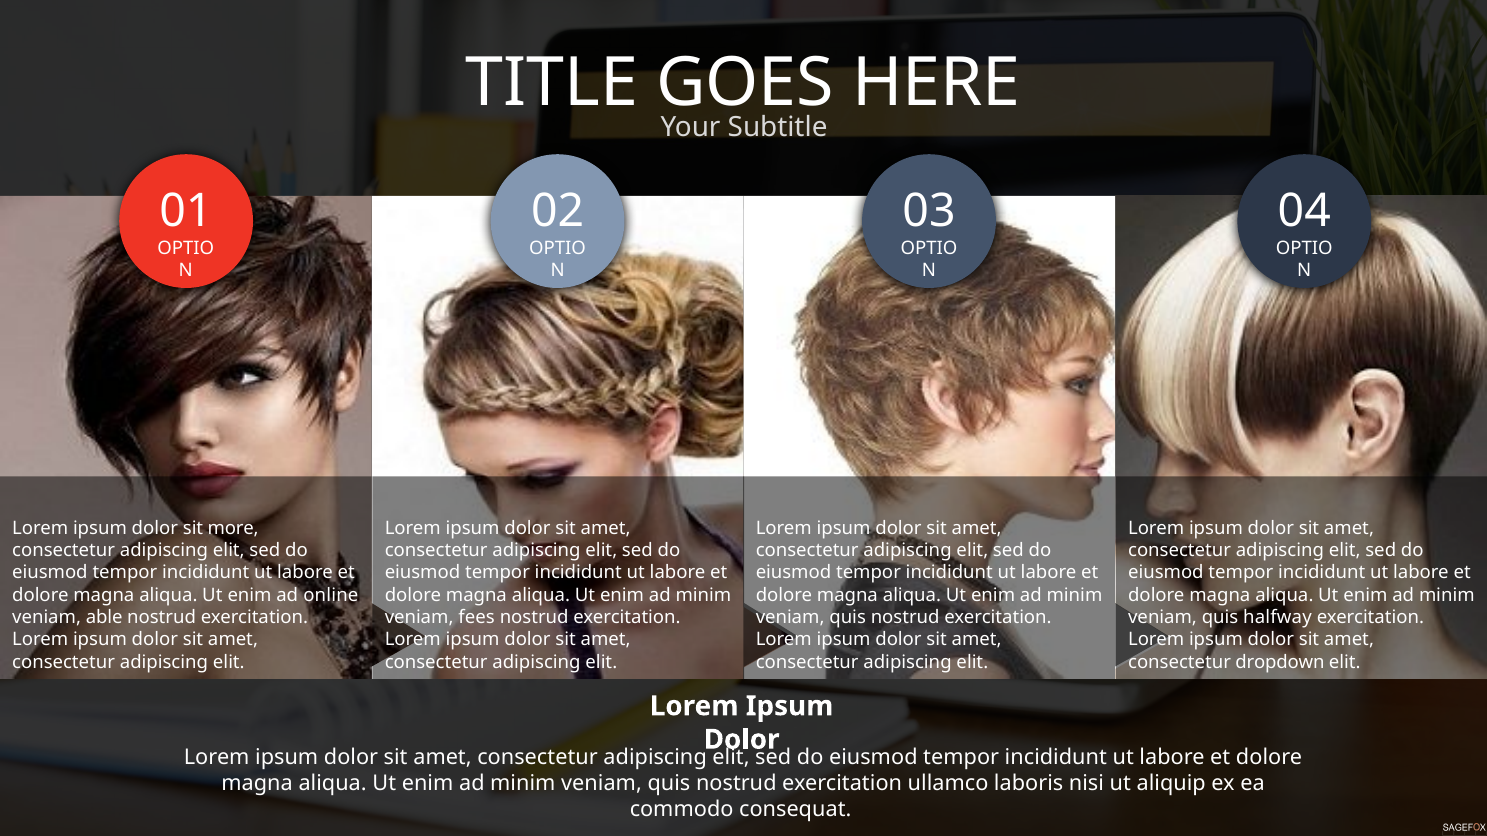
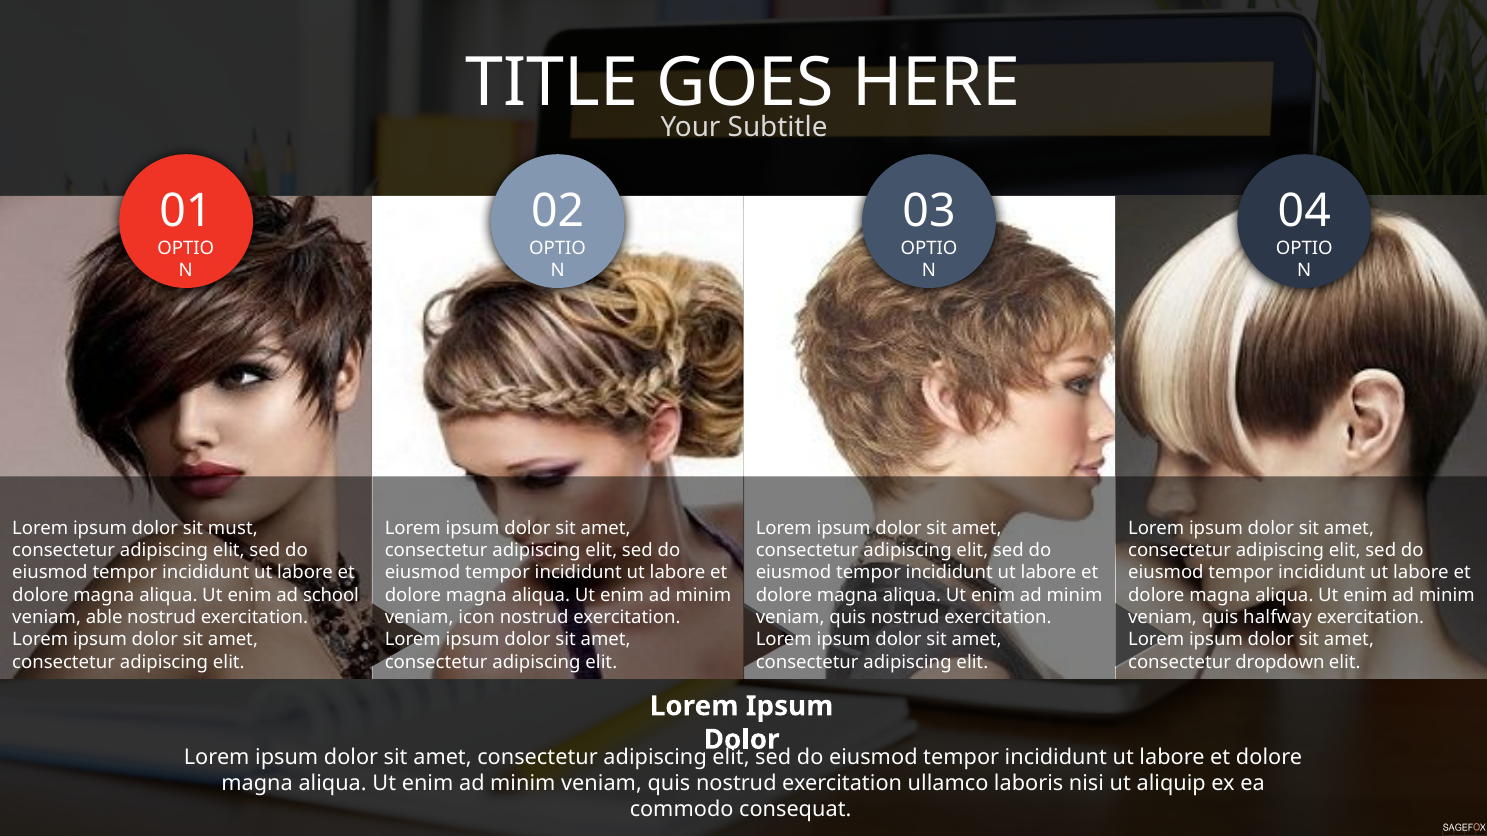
more: more -> must
online: online -> school
fees: fees -> icon
